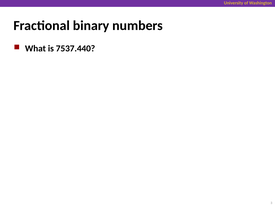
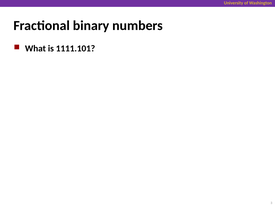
7537.440: 7537.440 -> 1111.101
